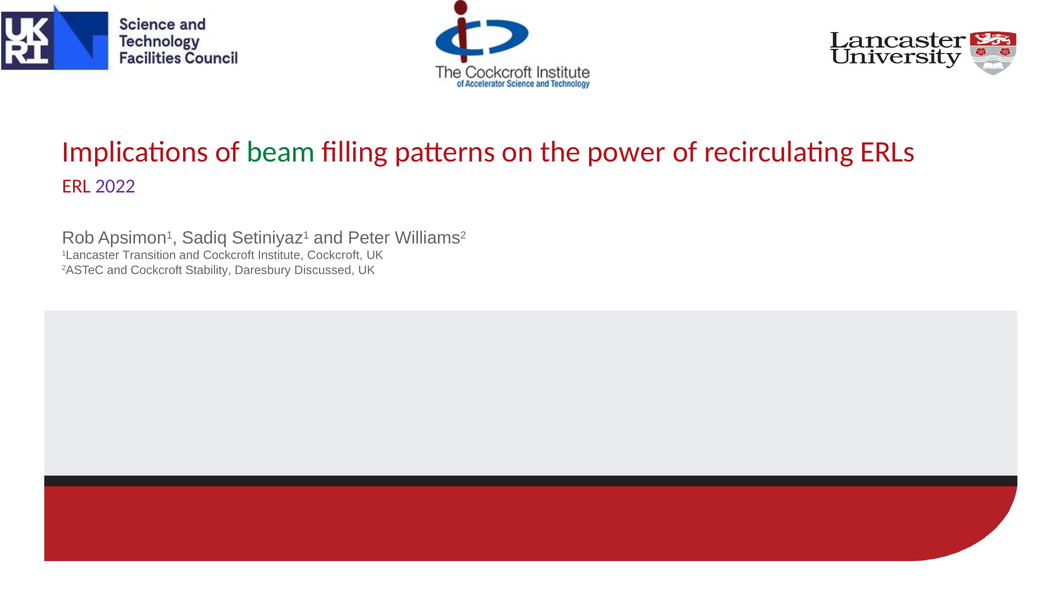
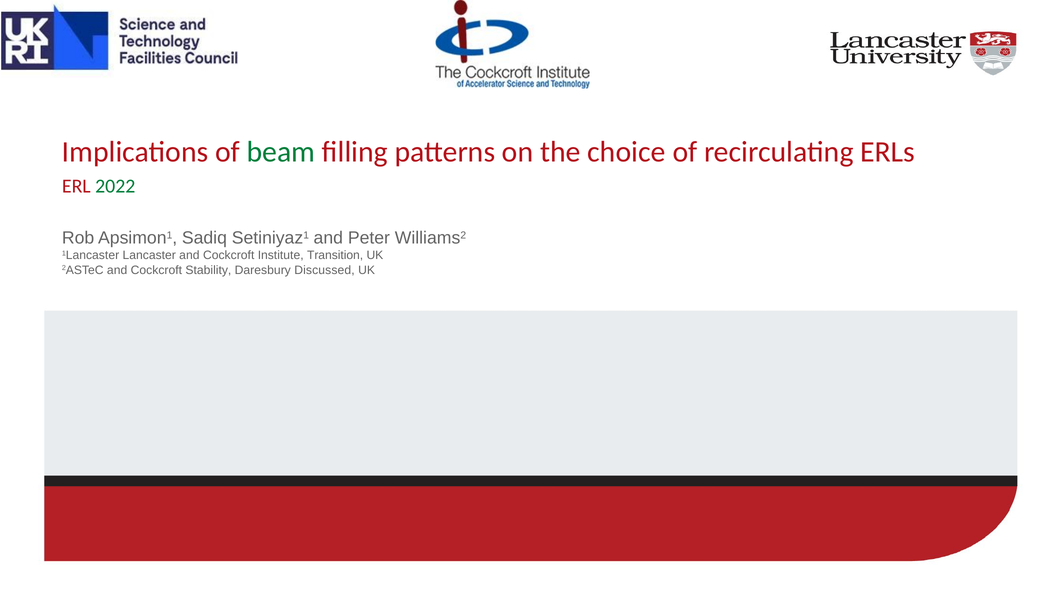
power: power -> choice
2022 colour: purple -> green
Transition: Transition -> Lancaster
Institute Cockcroft: Cockcroft -> Transition
